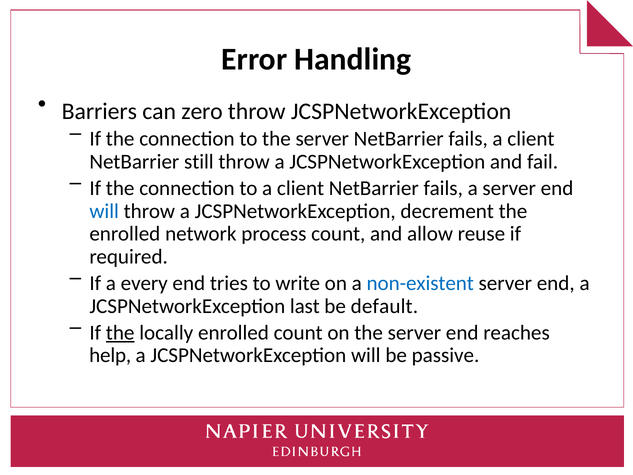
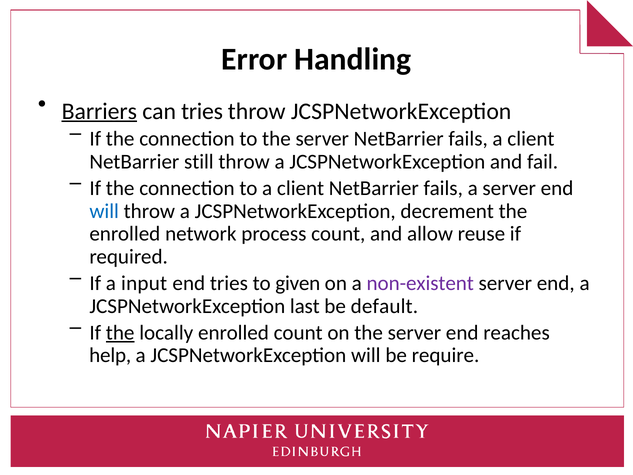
Barriers underline: none -> present
can zero: zero -> tries
every: every -> input
write: write -> given
non-existent colour: blue -> purple
passive: passive -> require
